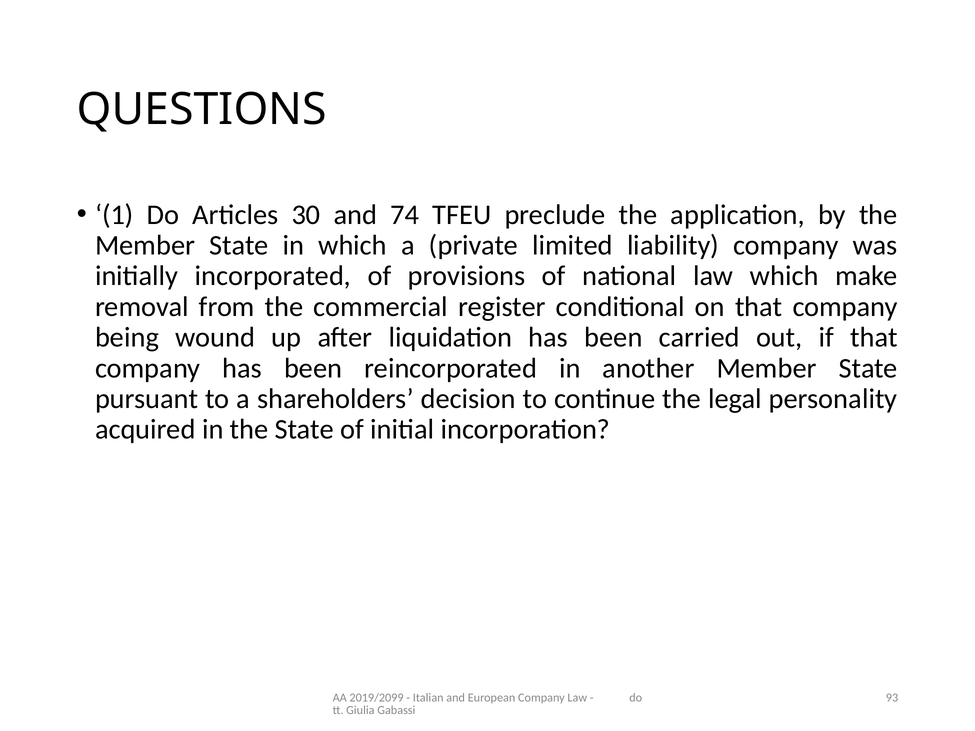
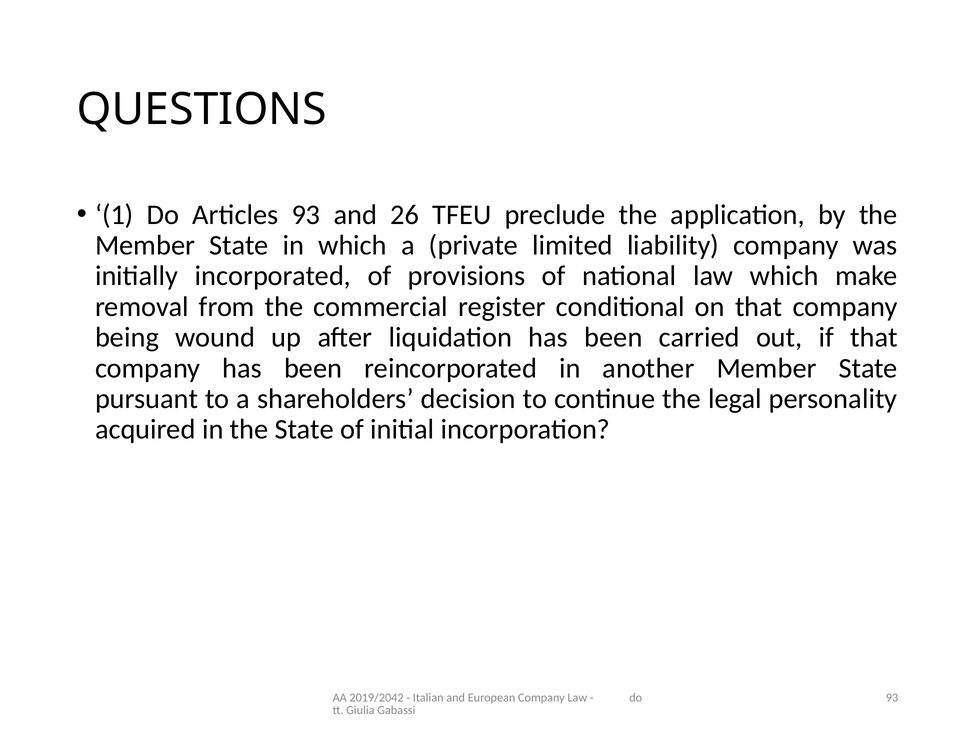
Articles 30: 30 -> 93
74: 74 -> 26
2019/2099: 2019/2099 -> 2019/2042
